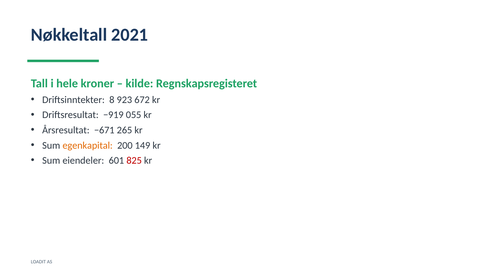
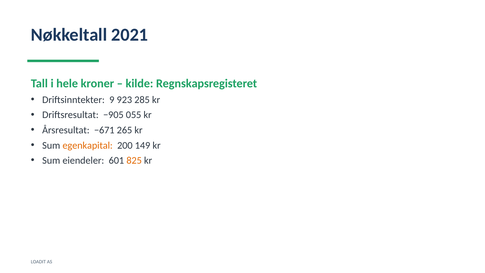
8: 8 -> 9
672: 672 -> 285
−919: −919 -> −905
825 colour: red -> orange
